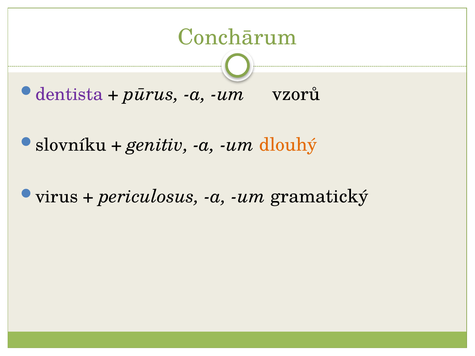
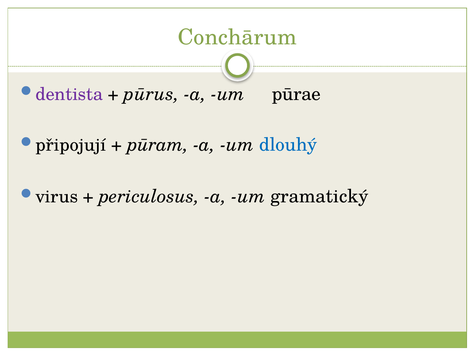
vzorů: vzorů -> pūrae
slovníku: slovníku -> připojují
genitiv: genitiv -> pūram
dlouhý colour: orange -> blue
